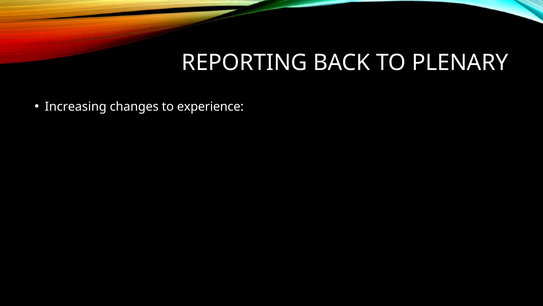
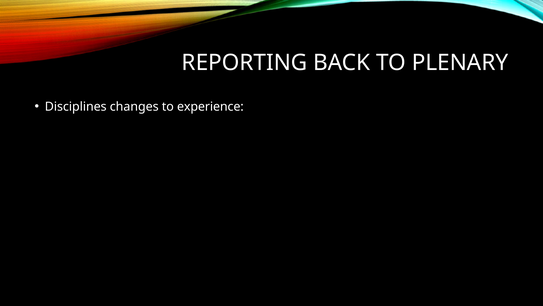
Increasing: Increasing -> Disciplines
